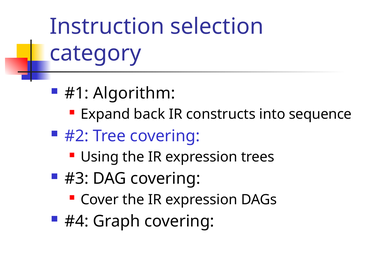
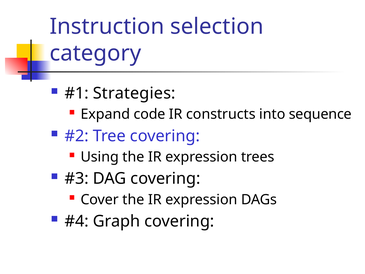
Algorithm: Algorithm -> Strategies
back: back -> code
